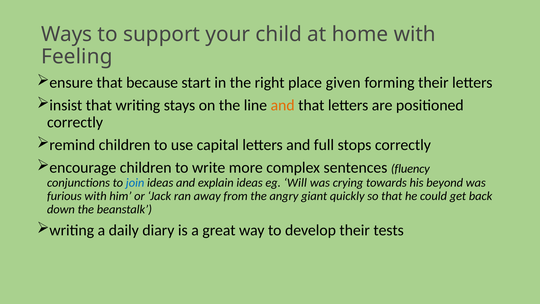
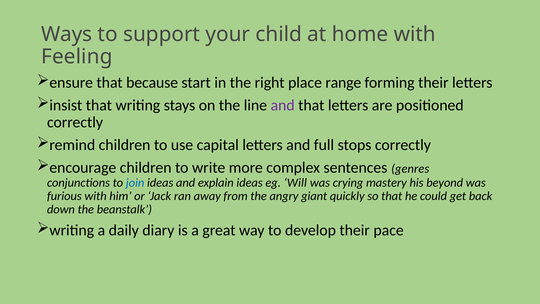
given: given -> range
and at (283, 105) colour: orange -> purple
fluency: fluency -> genres
towards: towards -> mastery
tests: tests -> pace
